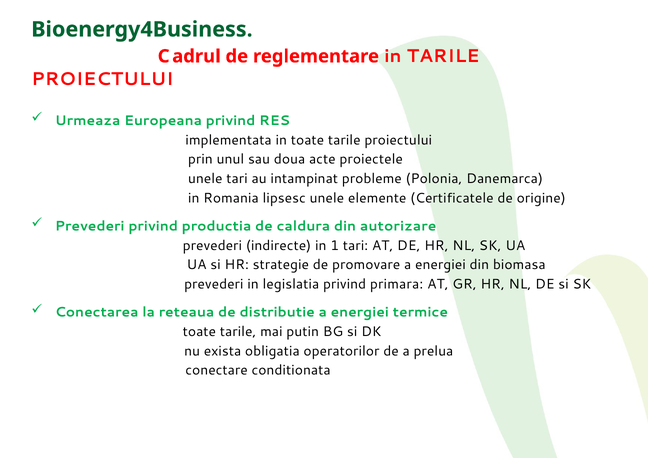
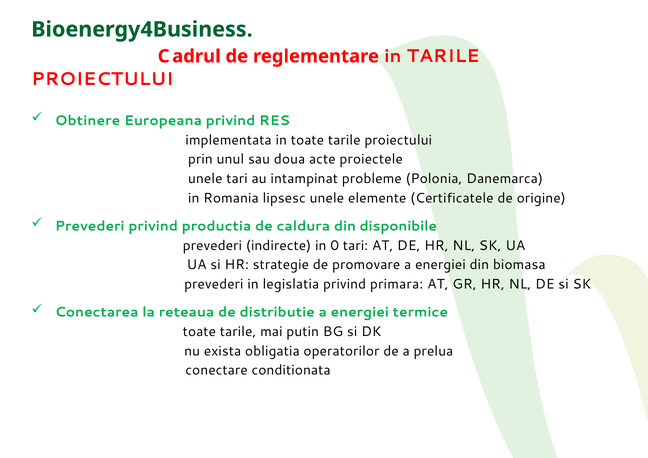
Urmeaza: Urmeaza -> Obtinere
autorizare: autorizare -> disponibile
1: 1 -> 0
